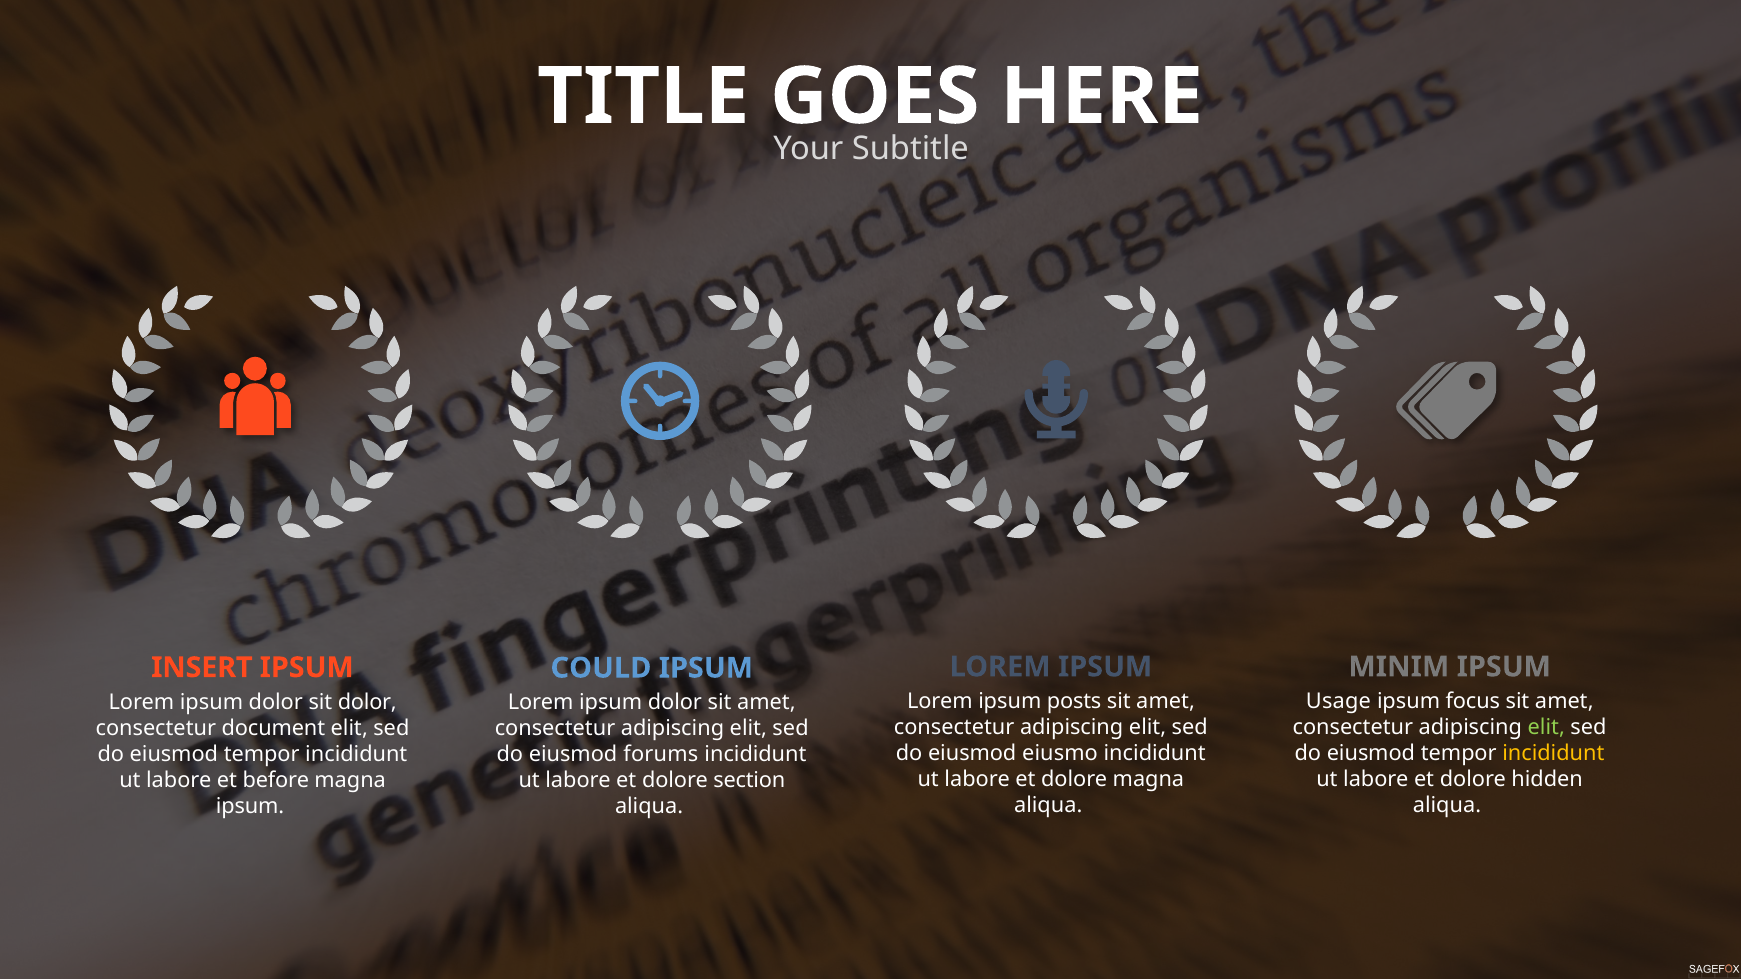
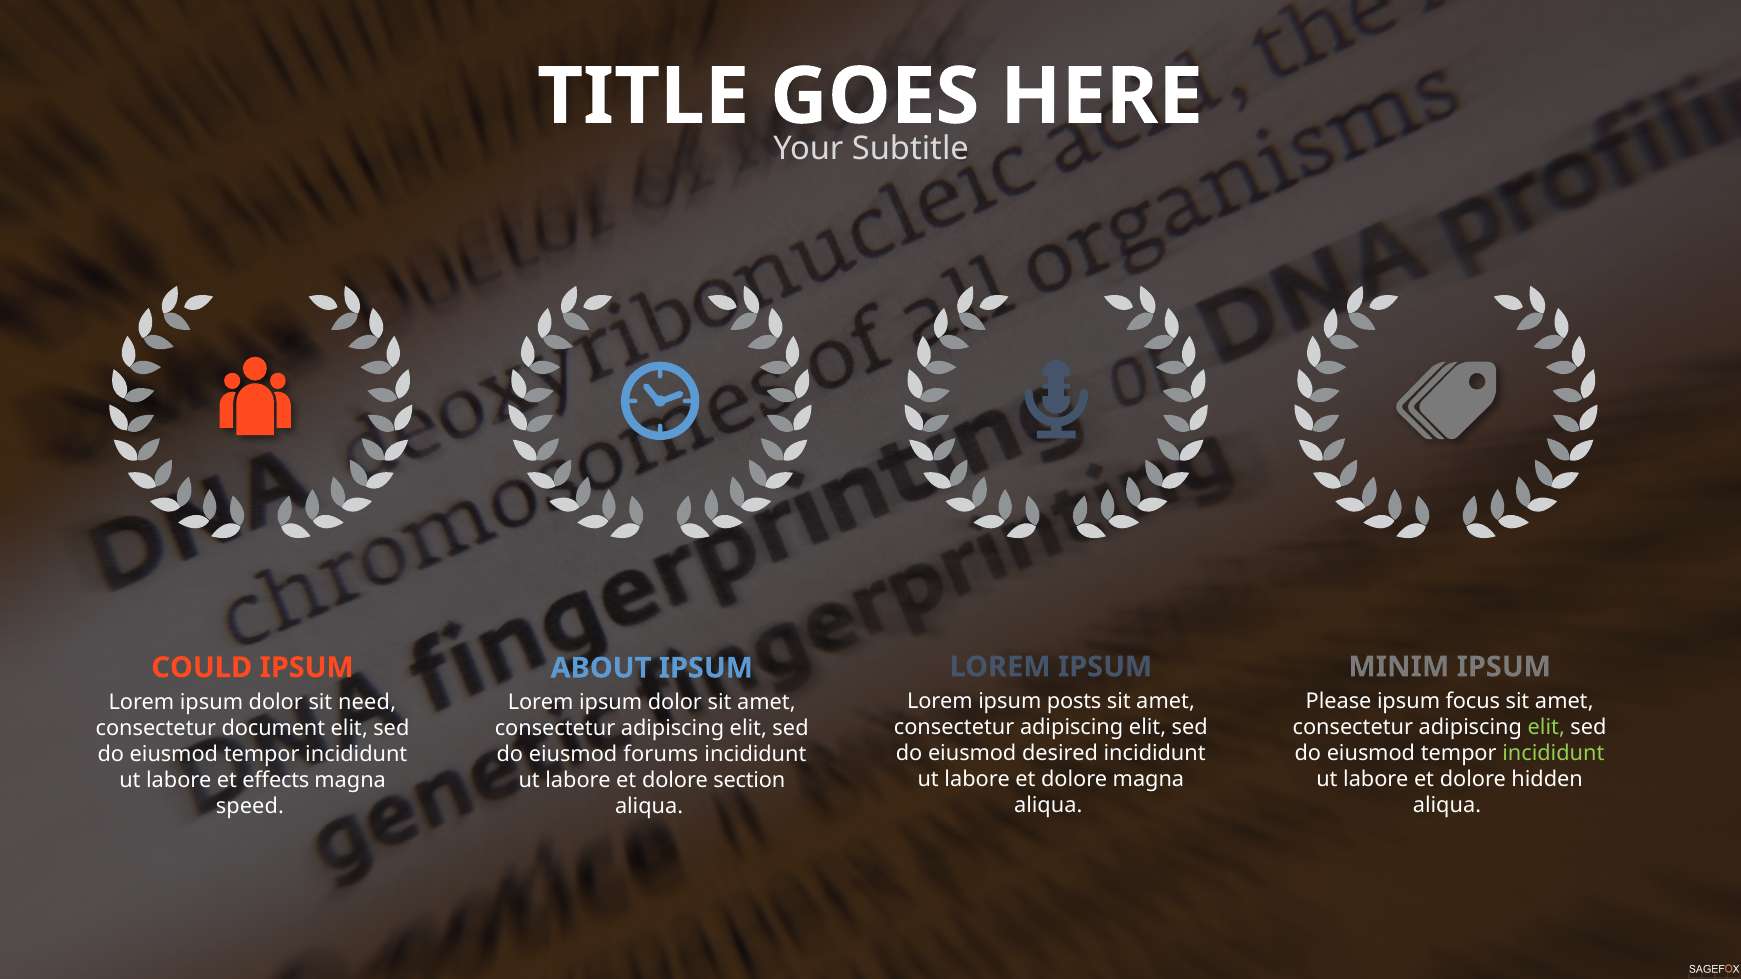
INSERT: INSERT -> COULD
COULD: COULD -> ABOUT
Usage: Usage -> Please
sit dolor: dolor -> need
eiusmo: eiusmo -> desired
incididunt at (1553, 754) colour: yellow -> light green
before: before -> effects
ipsum at (250, 807): ipsum -> speed
